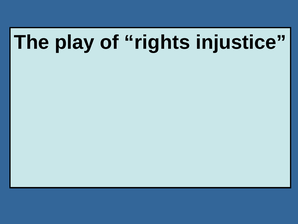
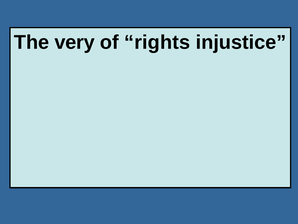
play: play -> very
